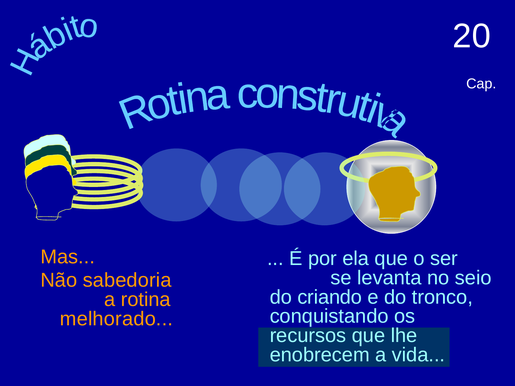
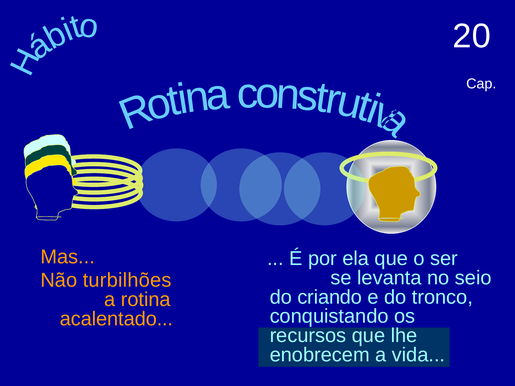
sabedoria: sabedoria -> turbilhões
melhorado: melhorado -> acalentado
